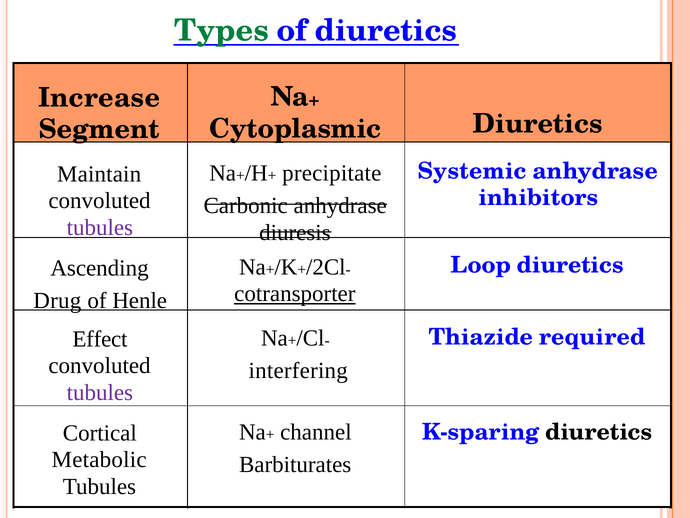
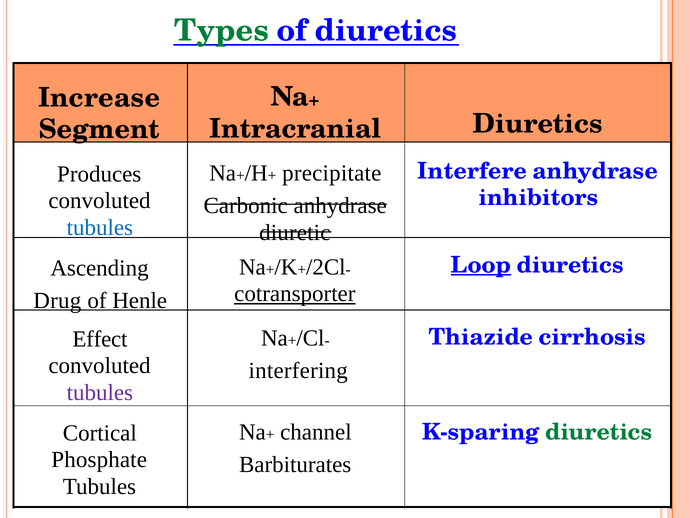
Cytoplasmic: Cytoplasmic -> Intracranial
Maintain: Maintain -> Produces
Systemic: Systemic -> Interfere
tubules at (100, 227) colour: purple -> blue
diuresis: diuresis -> diuretic
Loop underline: none -> present
required: required -> cirrhosis
diuretics at (599, 432) colour: black -> green
Metabolic: Metabolic -> Phosphate
